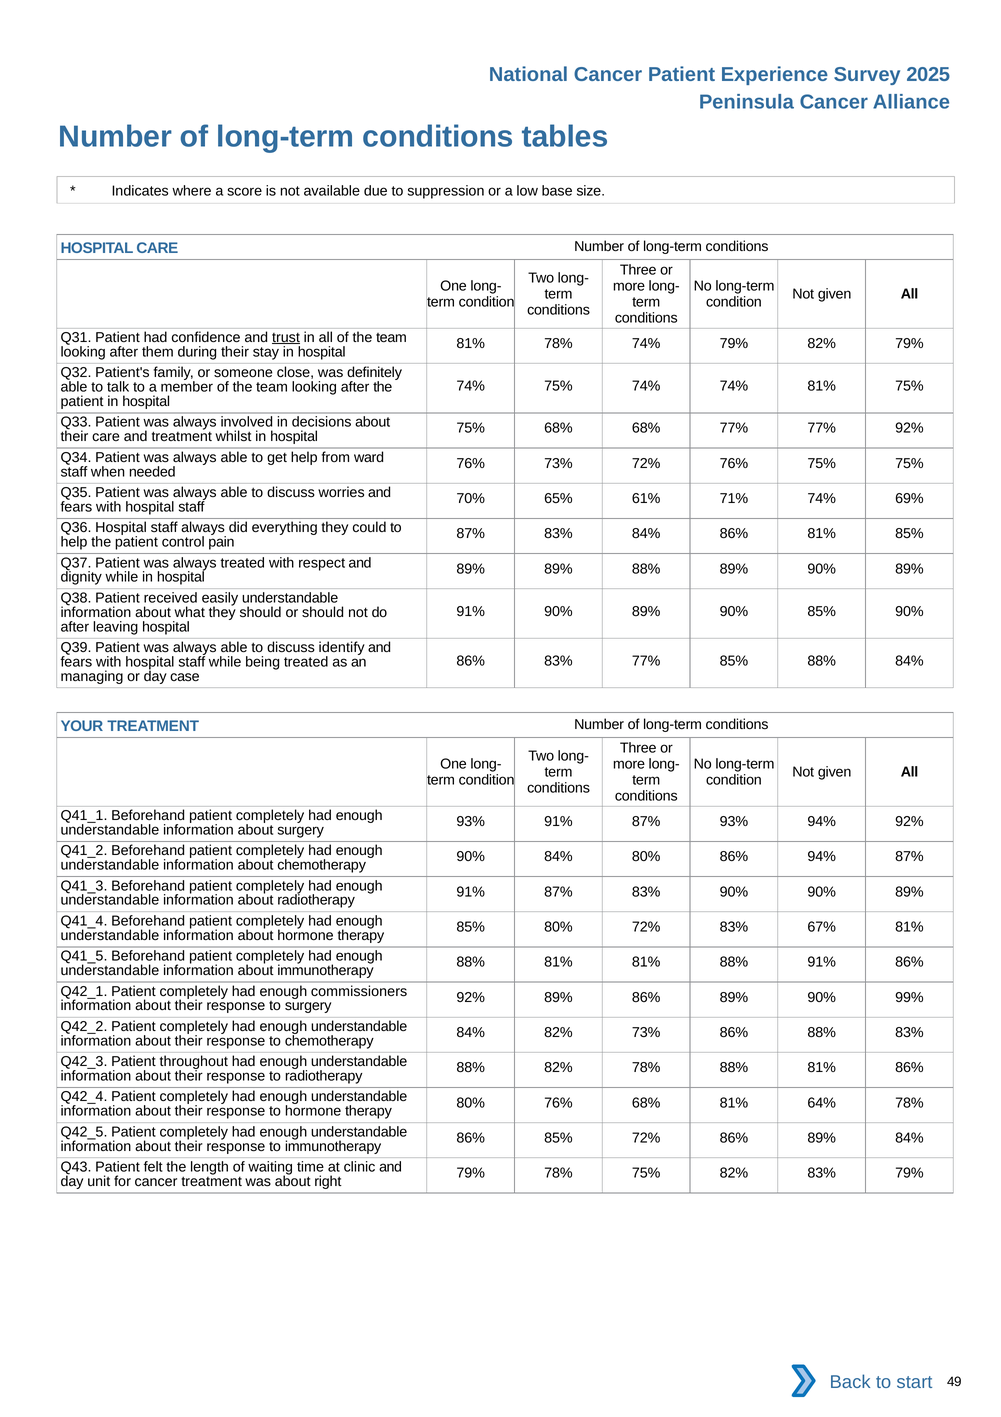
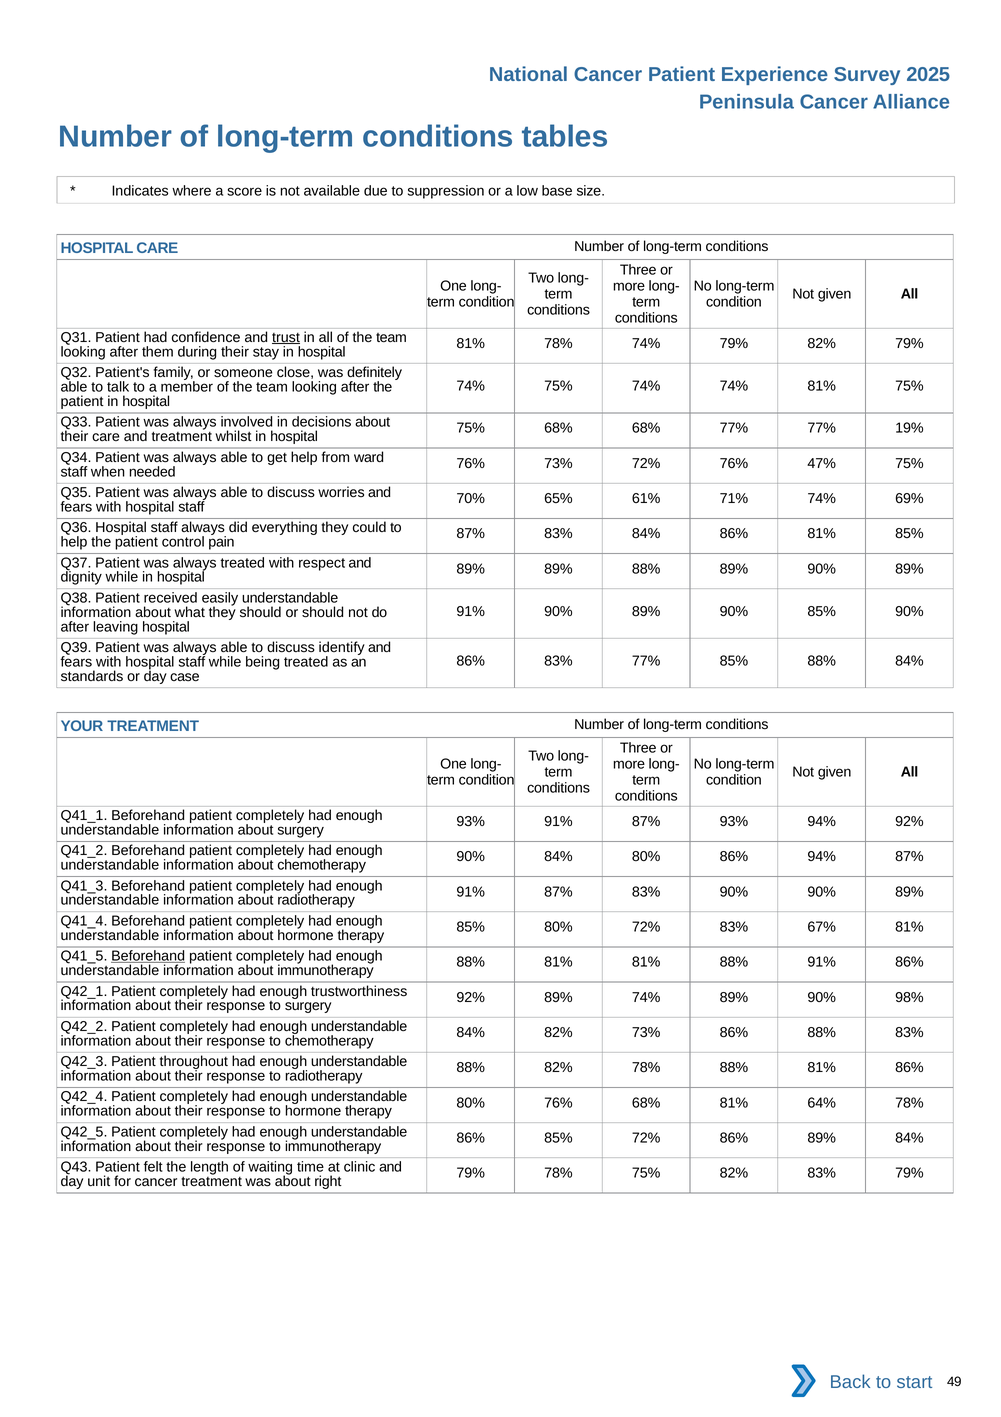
77% 92%: 92% -> 19%
76% 75%: 75% -> 47%
managing: managing -> standards
Beforehand at (148, 956) underline: none -> present
commissioners: commissioners -> trustworthiness
89% 86%: 86% -> 74%
99%: 99% -> 98%
